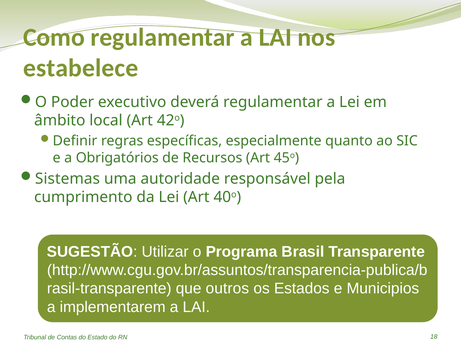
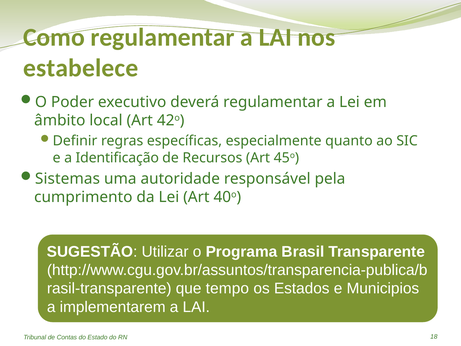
Obrigatórios: Obrigatórios -> Identificação
outros: outros -> tempo
